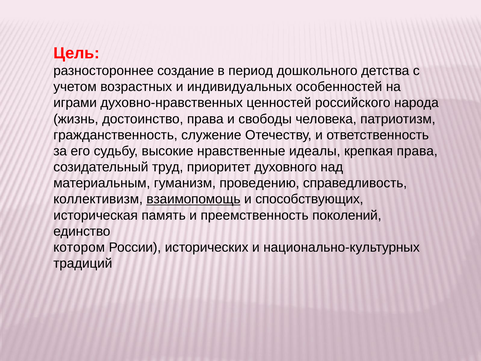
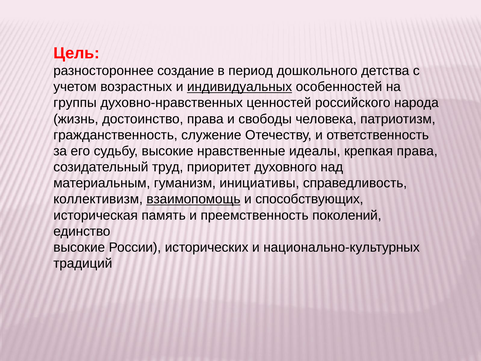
индивидуальных underline: none -> present
играми: играми -> группы
проведению: проведению -> инициативы
котором at (79, 247): котором -> высокие
